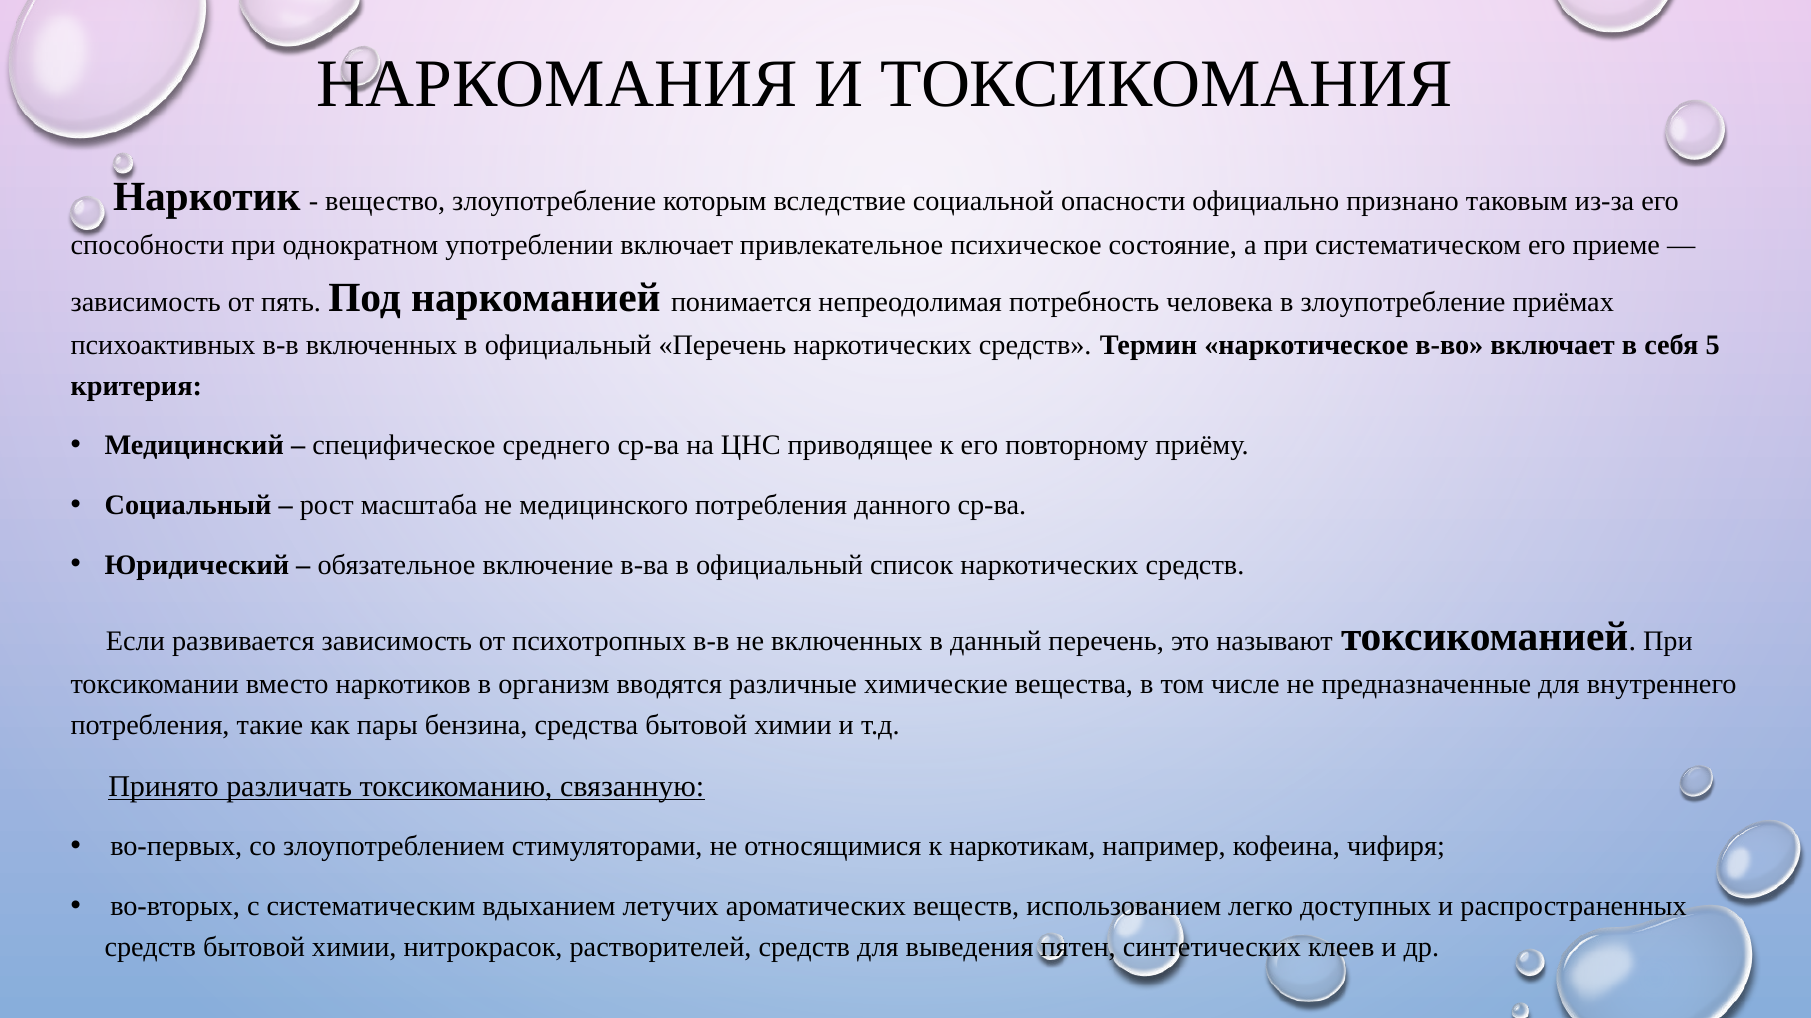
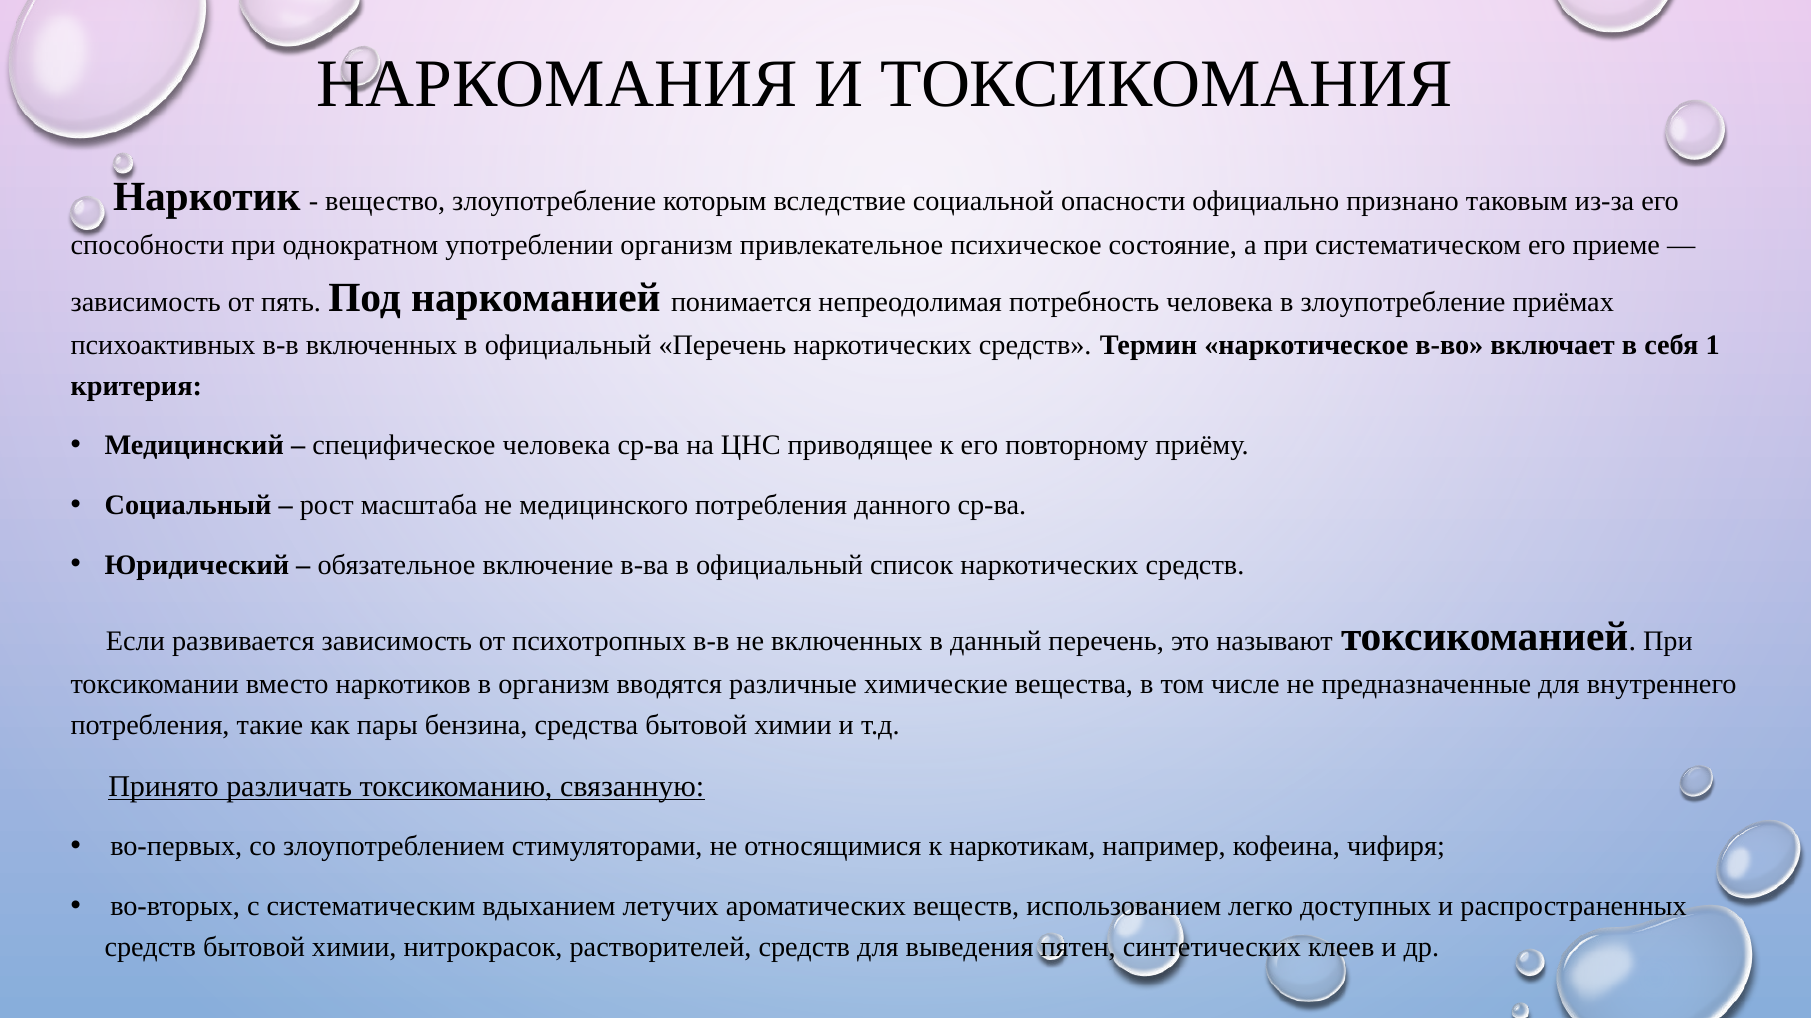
употреблении включает: включает -> организм
5: 5 -> 1
специфическое среднего: среднего -> человека
